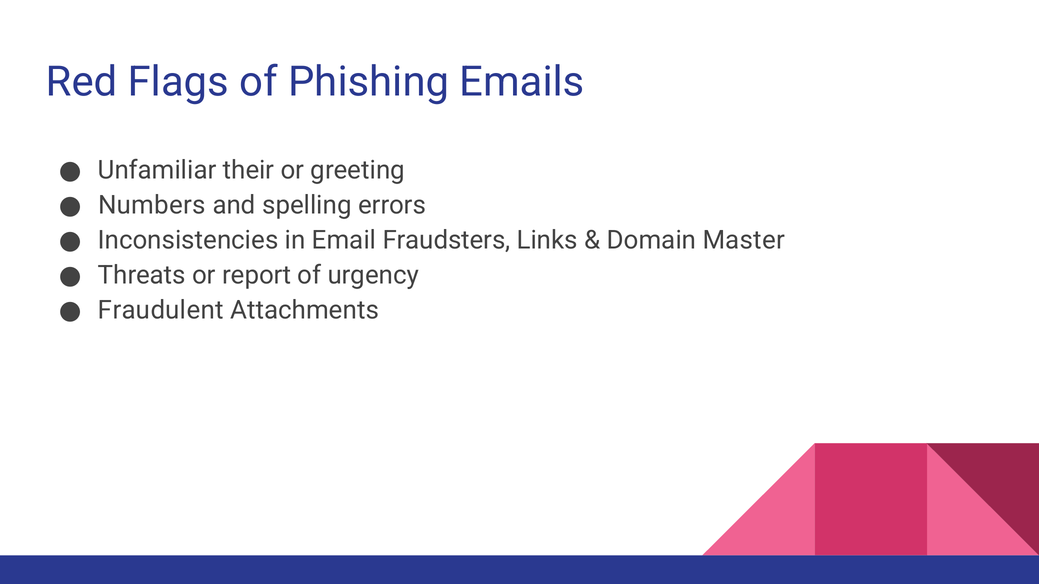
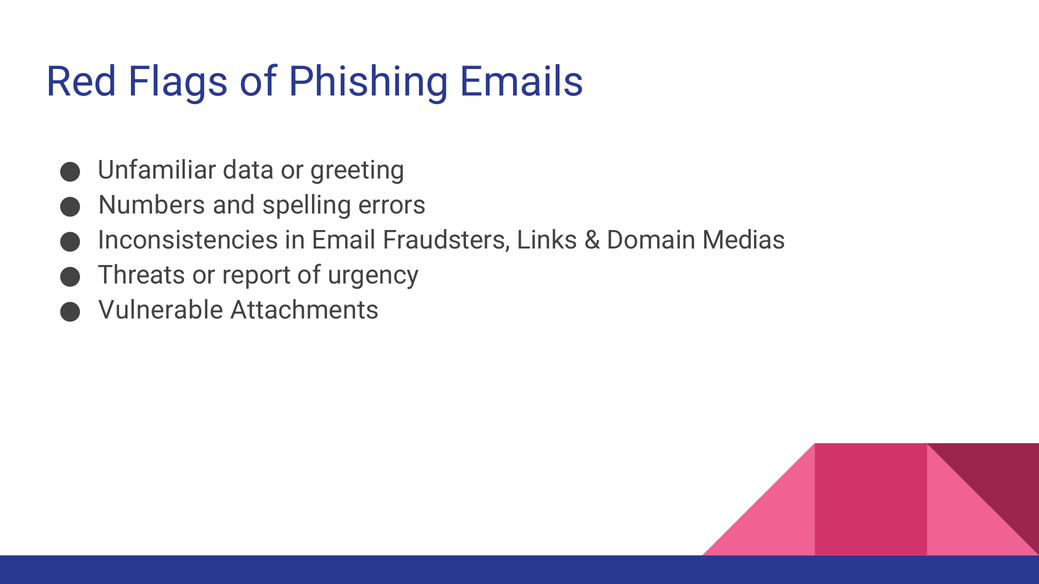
their: their -> data
Master: Master -> Medias
Fraudulent: Fraudulent -> Vulnerable
